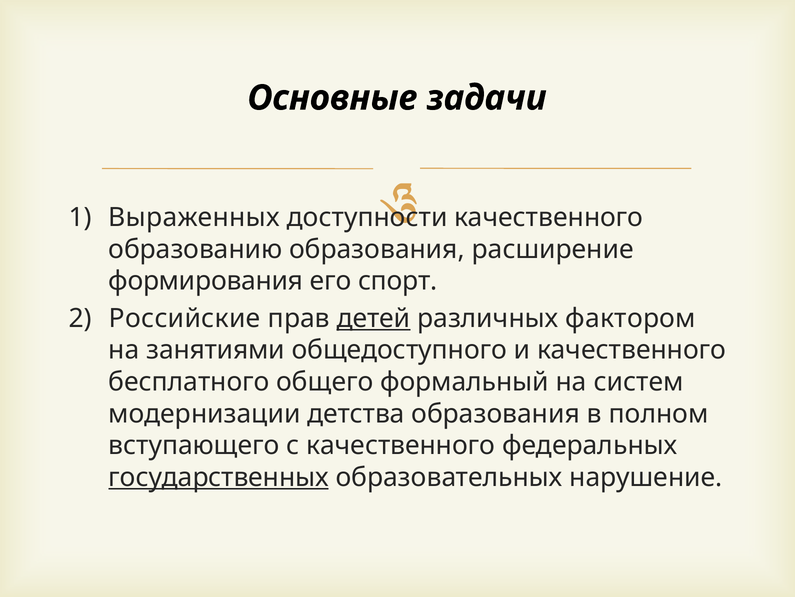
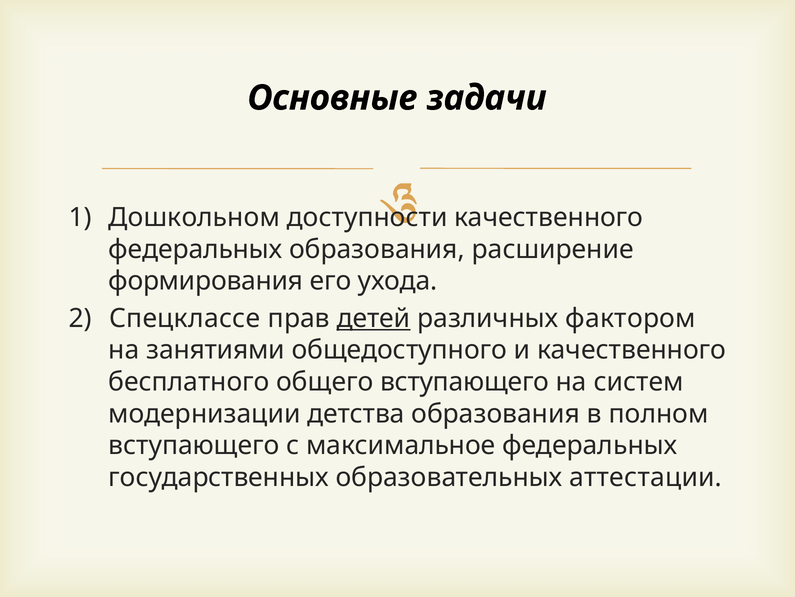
Выраженных: Выраженных -> Дошкольном
образованию at (195, 249): образованию -> федеральных
спорт: спорт -> ухода
Российские: Российские -> Спецклассе
общего формальный: формальный -> вступающего
с качественного: качественного -> максимальное
государственных underline: present -> none
нарушение: нарушение -> аттестации
